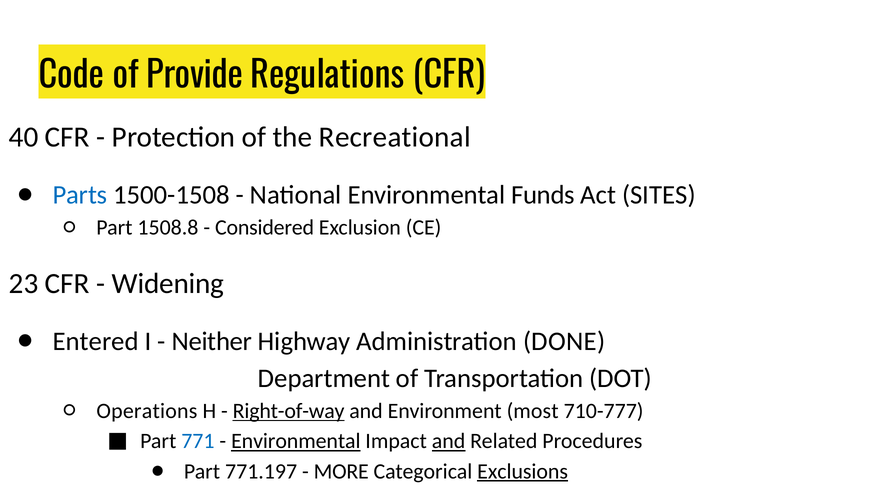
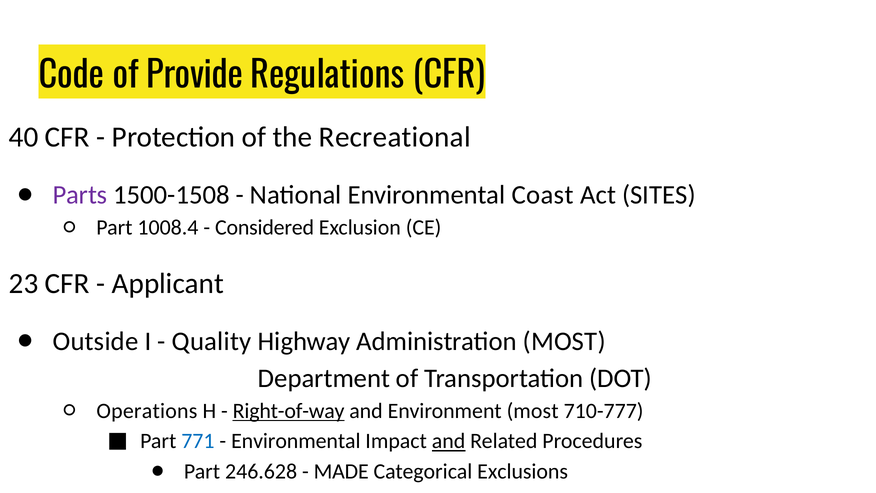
Parts colour: blue -> purple
Funds: Funds -> Coast
1508.8: 1508.8 -> 1008.4
Widening: Widening -> Applicant
Entered: Entered -> Outside
Neither: Neither -> Quality
Administration DONE: DONE -> MOST
Environmental at (296, 441) underline: present -> none
771.197: 771.197 -> 246.628
MORE: MORE -> MADE
Exclusions underline: present -> none
